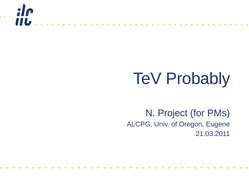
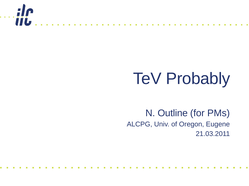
Project: Project -> Outline
